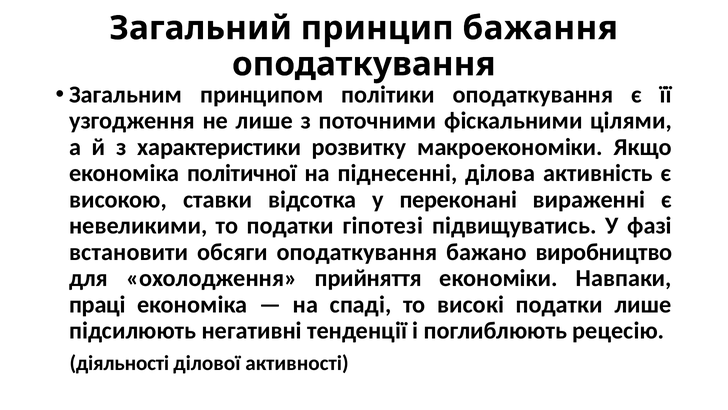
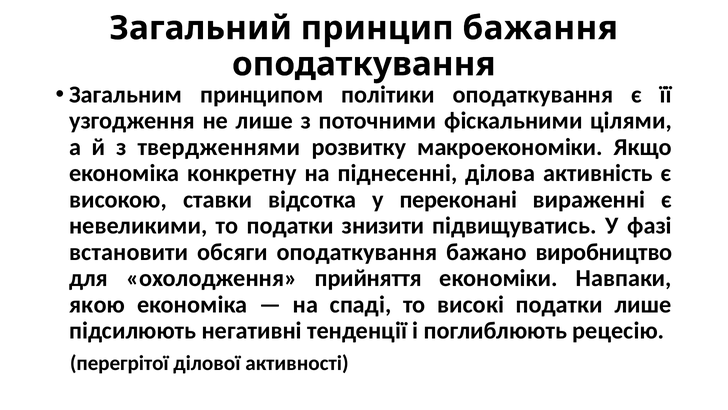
характеристики: характеристики -> твердженнями
політичної: політичної -> конкретну
гіпотезі: гіпотезі -> знизити
праці: праці -> якою
діяльності: діяльності -> перегрітої
